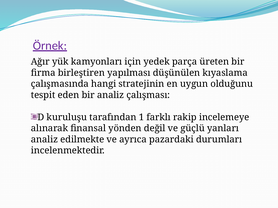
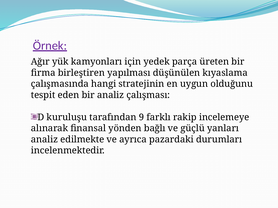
1: 1 -> 9
değil: değil -> bağlı
